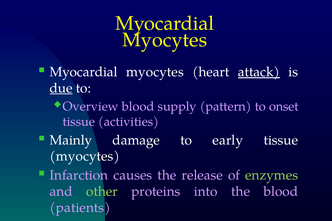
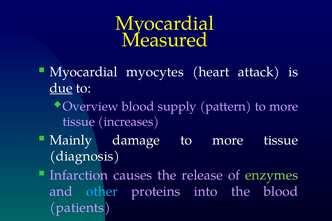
Myocytes at (165, 40): Myocytes -> Measured
attack underline: present -> none
onset at (284, 106): onset -> more
activities: activities -> increases
damage to early: early -> more
myocytes at (85, 156): myocytes -> diagnosis
other colour: light green -> light blue
